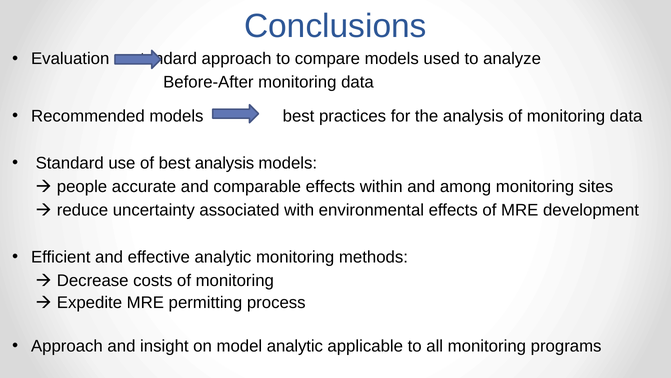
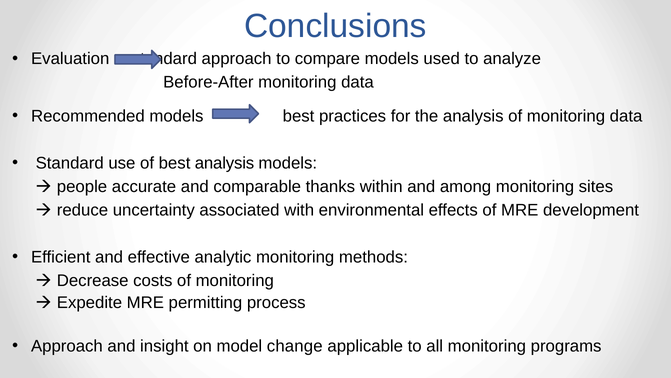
comparable effects: effects -> thanks
model analytic: analytic -> change
